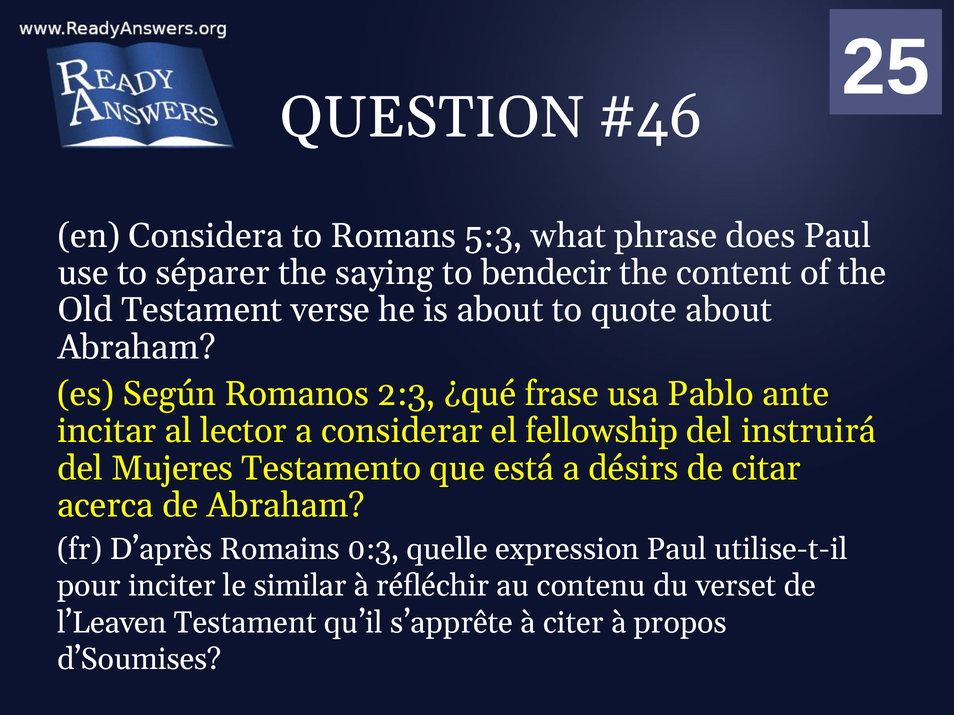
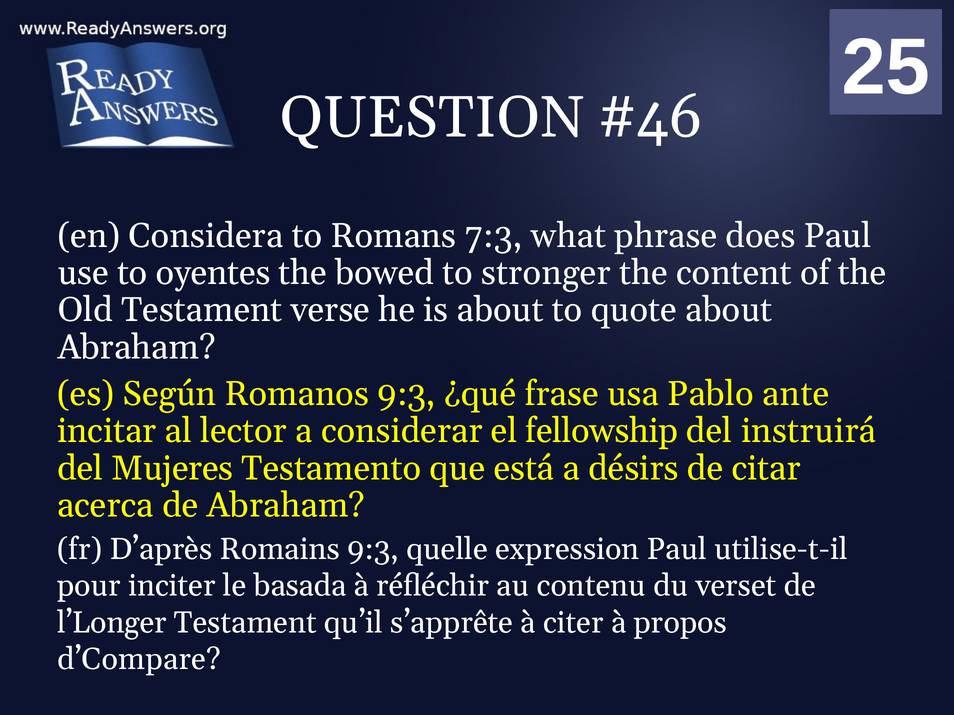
5:3: 5:3 -> 7:3
séparer: séparer -> oyentes
saying: saying -> bowed
bendecir: bendecir -> stronger
Romanos 2:3: 2:3 -> 9:3
Romains 0:3: 0:3 -> 9:3
similar: similar -> basada
l’Leaven: l’Leaven -> l’Longer
d’Soumises: d’Soumises -> d’Compare
